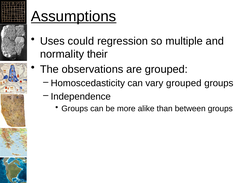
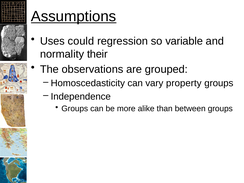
multiple: multiple -> variable
vary grouped: grouped -> property
